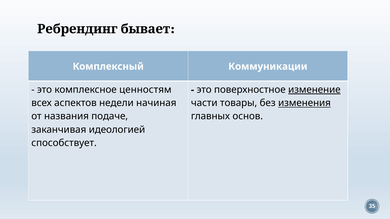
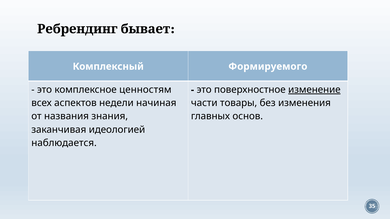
Коммуникации: Коммуникации -> Формируемого
изменения underline: present -> none
подаче: подаче -> знания
способствует: способствует -> наблюдается
